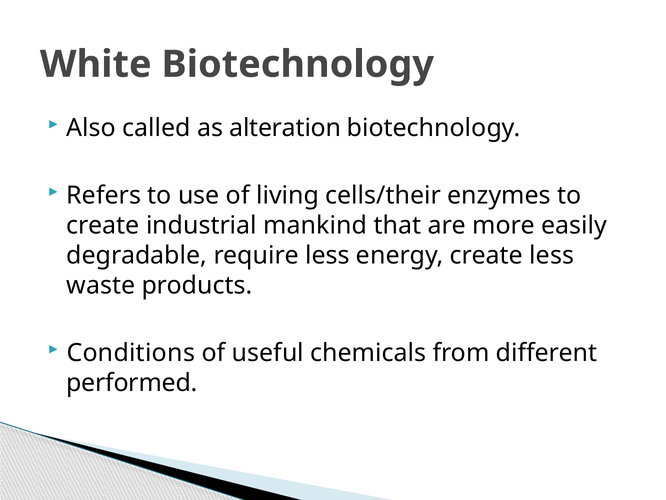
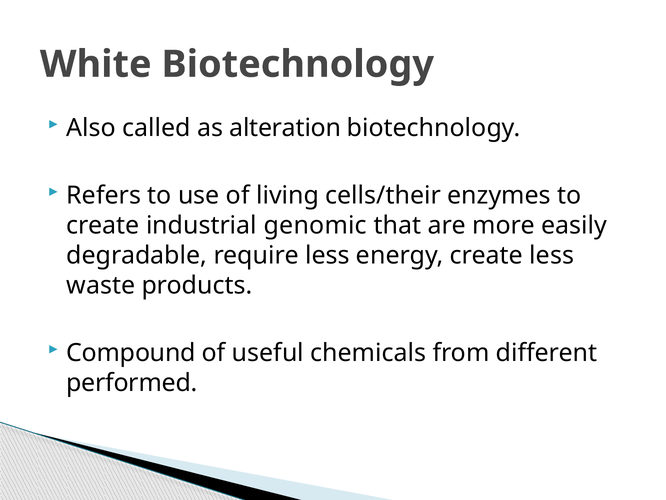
mankind: mankind -> genomic
Conditions: Conditions -> Compound
